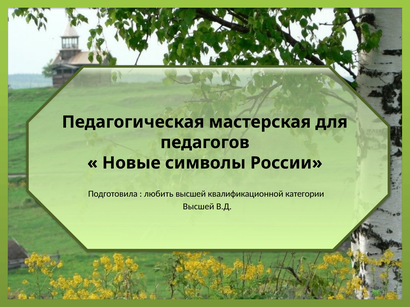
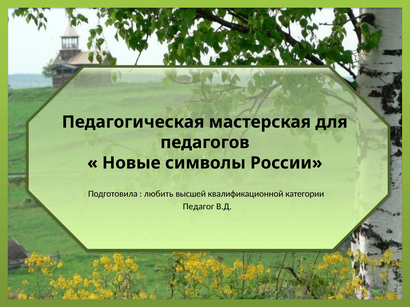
Высшей at (199, 207): Высшей -> Педагог
